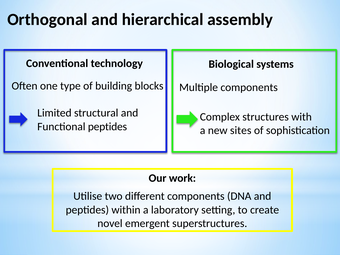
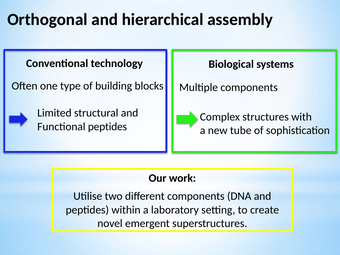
sites: sites -> tube
